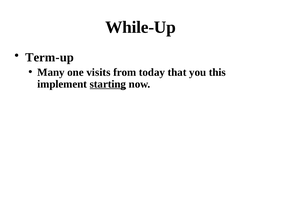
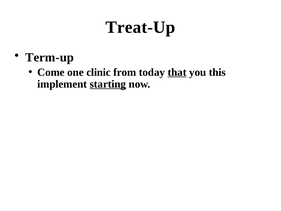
While-Up: While-Up -> Treat-Up
Many: Many -> Come
visits: visits -> clinic
that underline: none -> present
